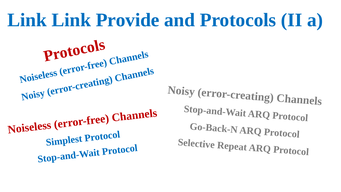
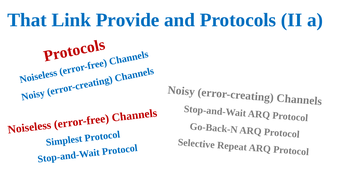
Link at (27, 20): Link -> That
